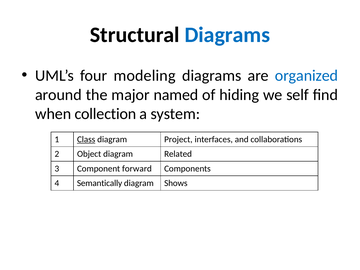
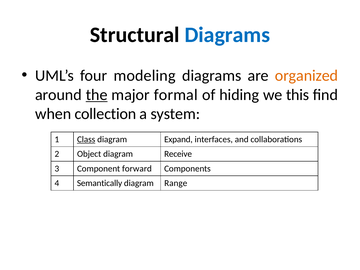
organized colour: blue -> orange
the underline: none -> present
named: named -> formal
self: self -> this
Project: Project -> Expand
Related: Related -> Receive
Shows: Shows -> Range
